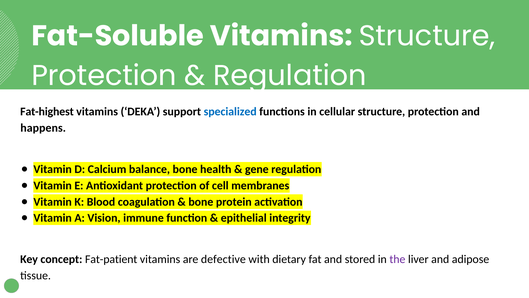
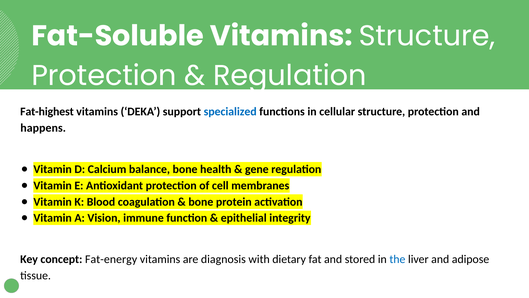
Fat-patient: Fat-patient -> Fat-energy
defective: defective -> diagnosis
the colour: purple -> blue
